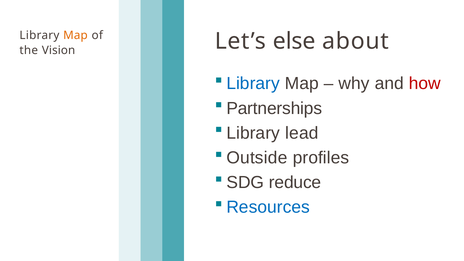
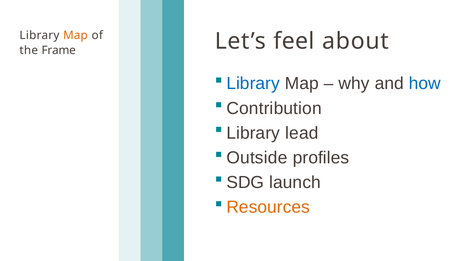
else: else -> feel
Vision: Vision -> Frame
how colour: red -> blue
Partnerships: Partnerships -> Contribution
reduce: reduce -> launch
Resources colour: blue -> orange
